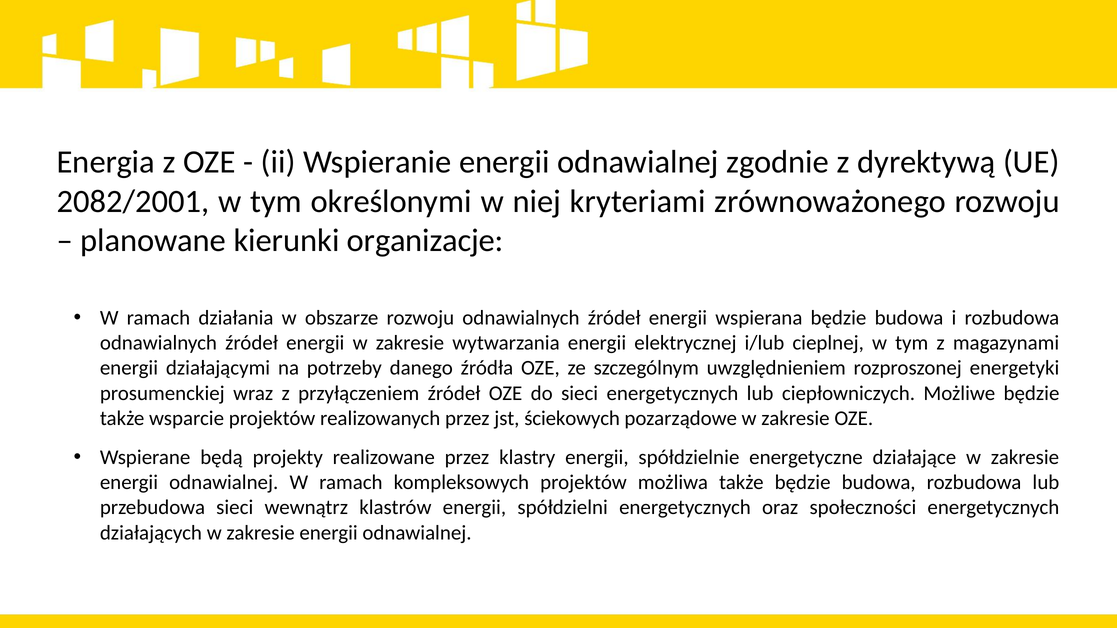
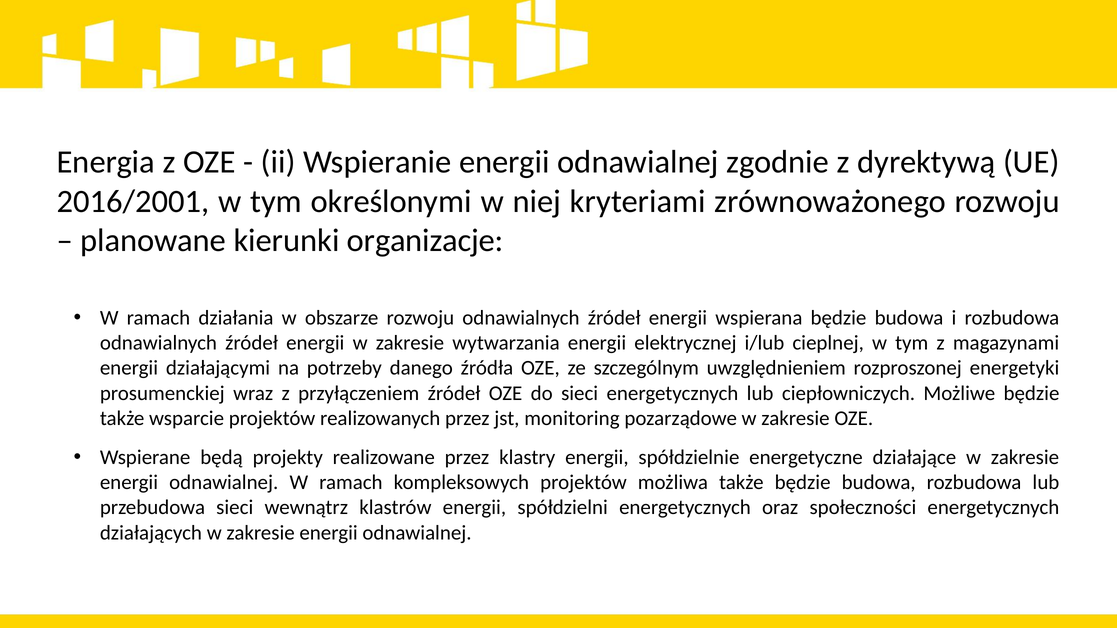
2082/2001: 2082/2001 -> 2016/2001
ściekowych: ściekowych -> monitoring
